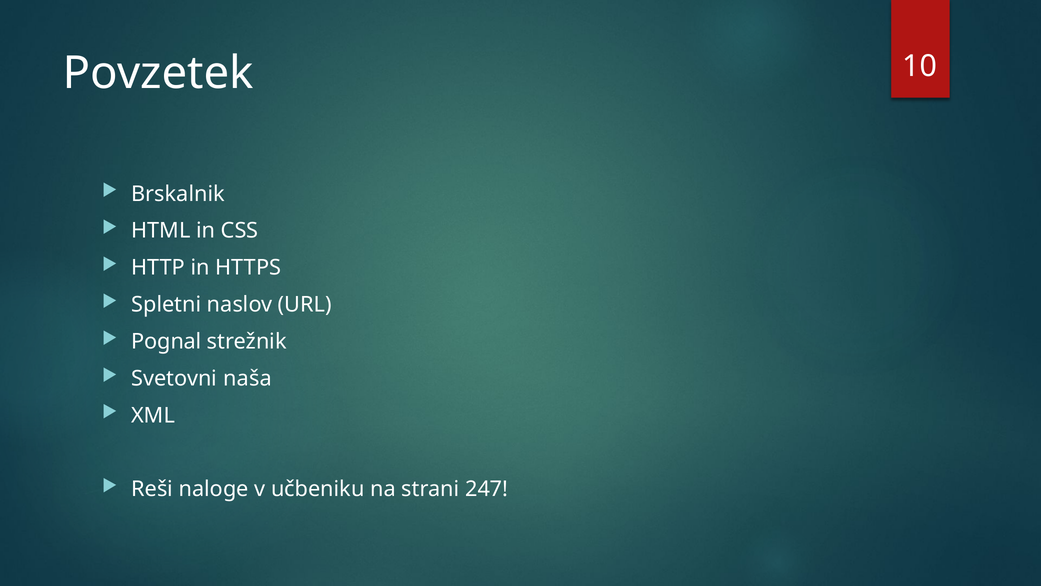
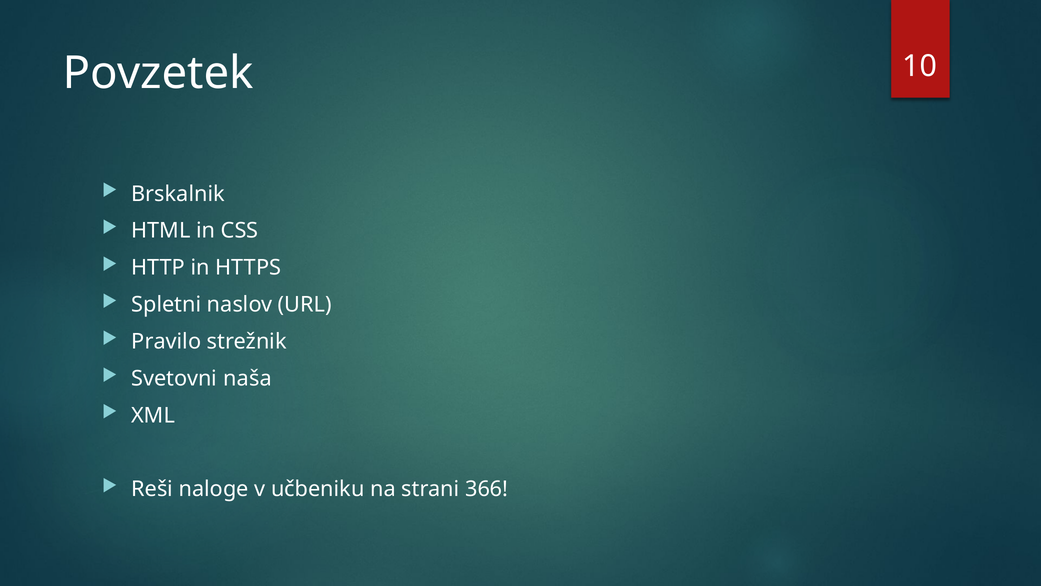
Pognal: Pognal -> Pravilo
247: 247 -> 366
